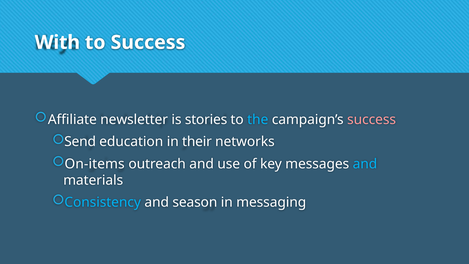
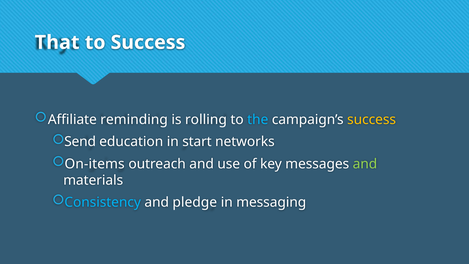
With: With -> That
newsletter: newsletter -> reminding
stories: stories -> rolling
success at (372, 120) colour: pink -> yellow
their: their -> start
and at (365, 164) colour: light blue -> light green
season: season -> pledge
